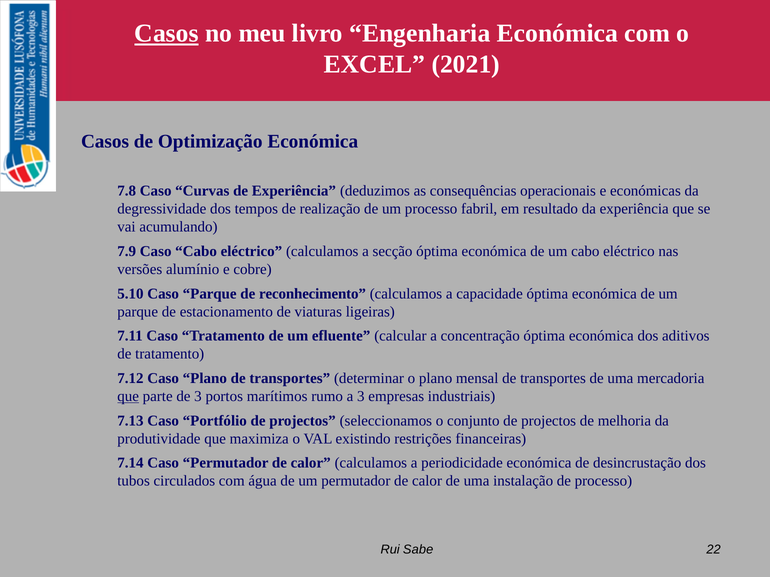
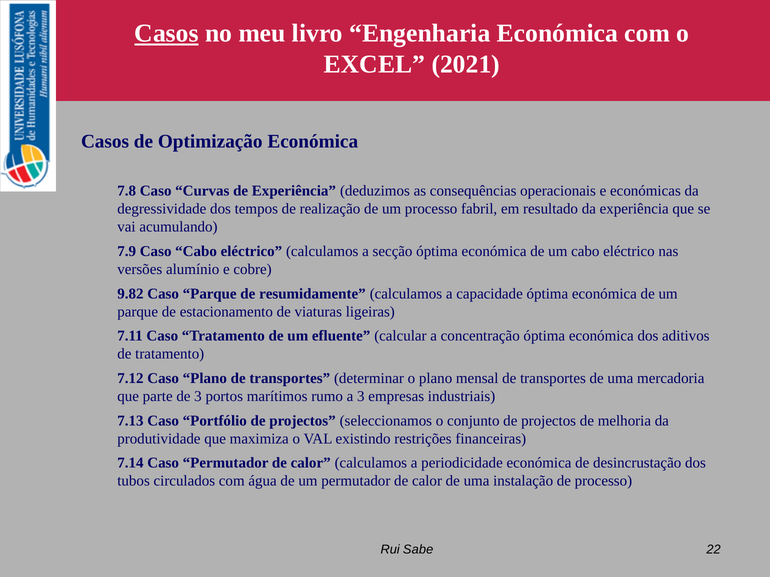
5.10: 5.10 -> 9.82
reconhecimento: reconhecimento -> resumidamente
que at (128, 397) underline: present -> none
